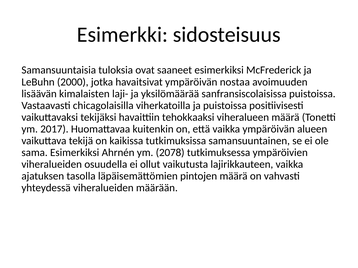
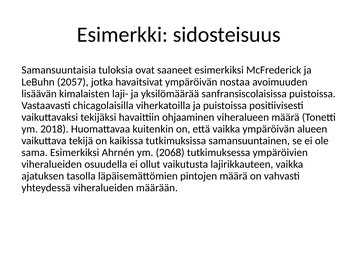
2000: 2000 -> 2057
tehokkaaksi: tehokkaaksi -> ohjaaminen
2017: 2017 -> 2018
2078: 2078 -> 2068
